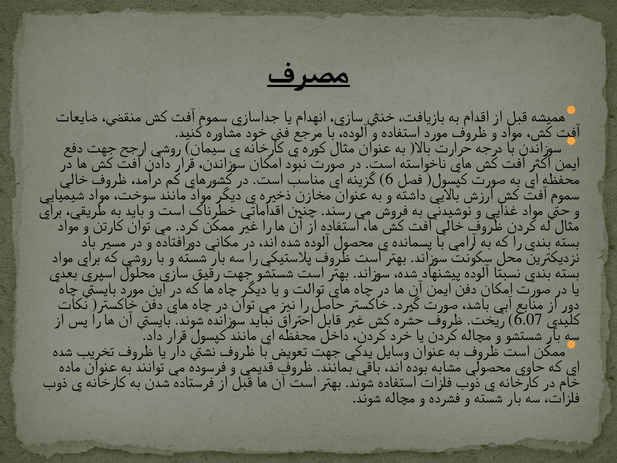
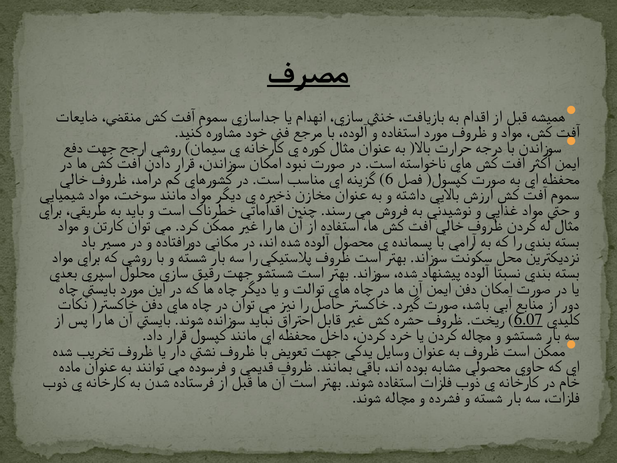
6.07 underline: none -> present
